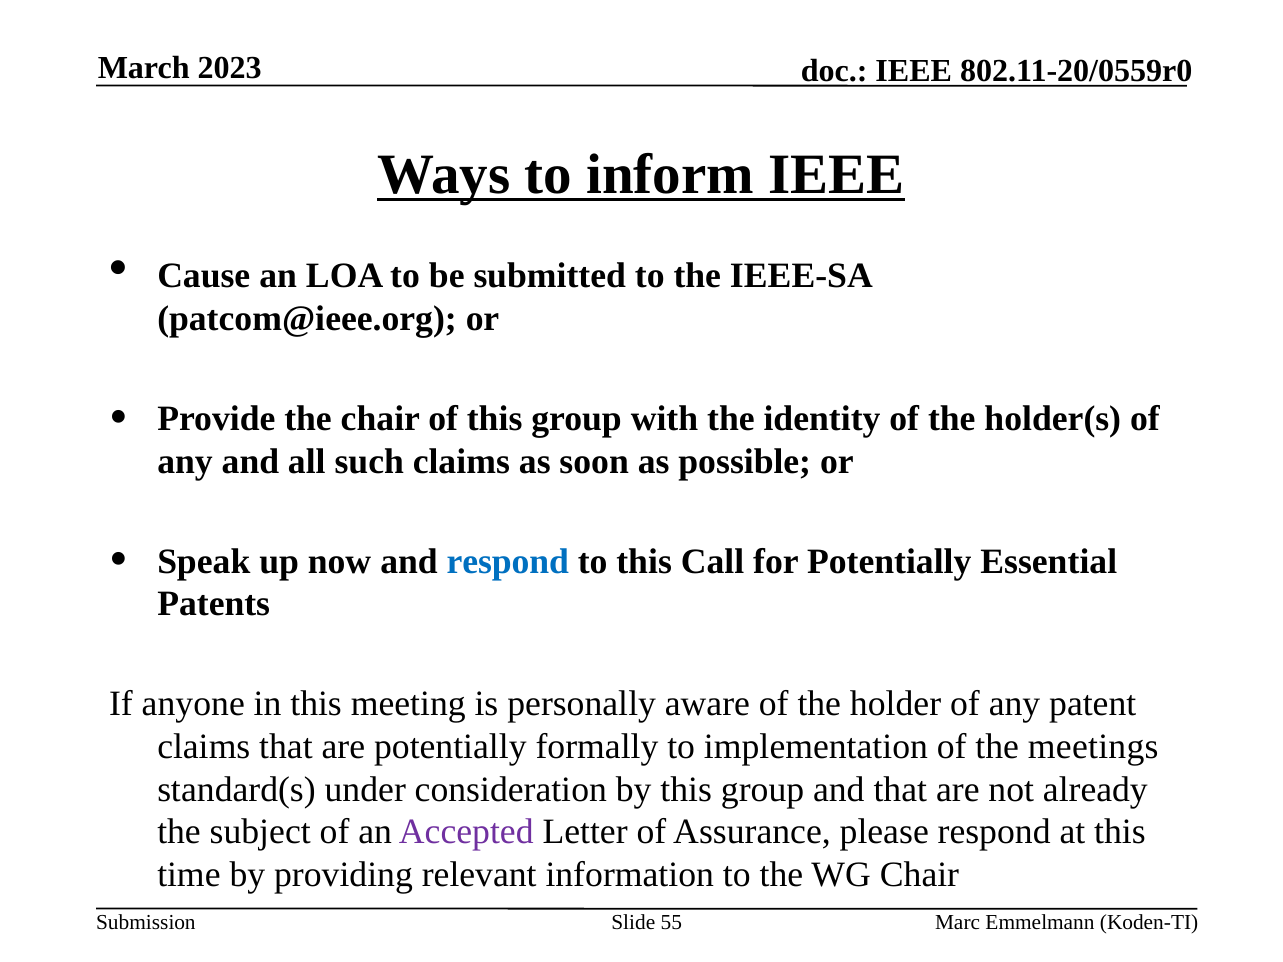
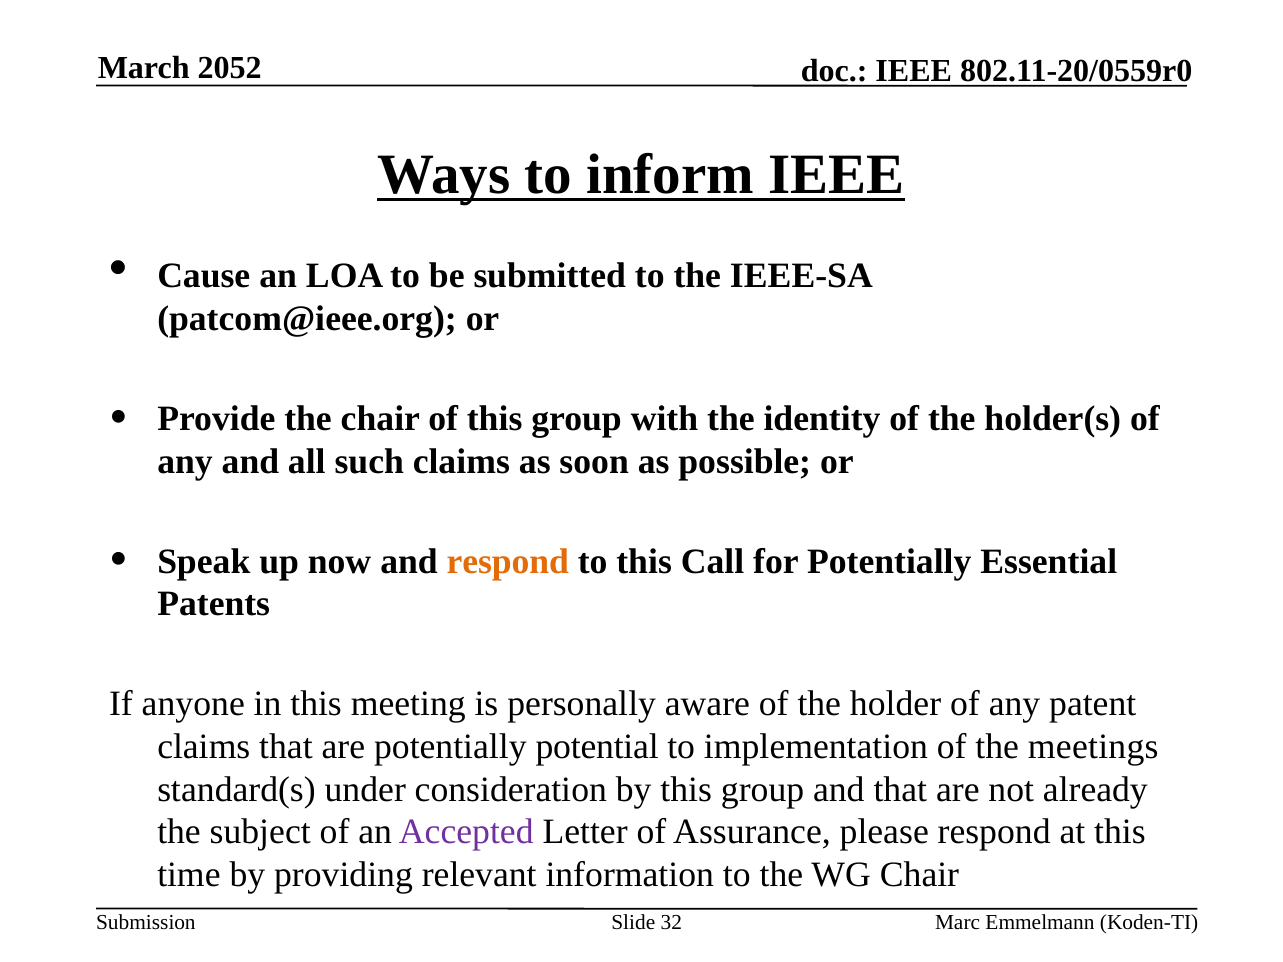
2023: 2023 -> 2052
respond at (508, 561) colour: blue -> orange
formally: formally -> potential
55: 55 -> 32
